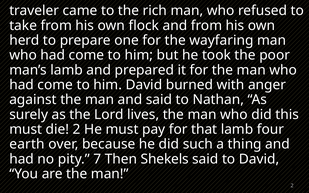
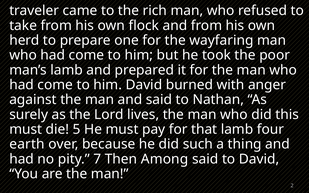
die 2: 2 -> 5
Shekels: Shekels -> Among
